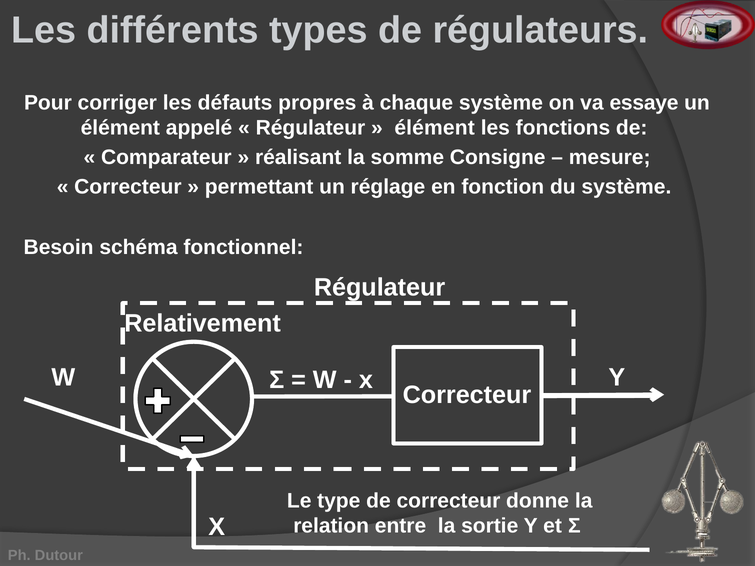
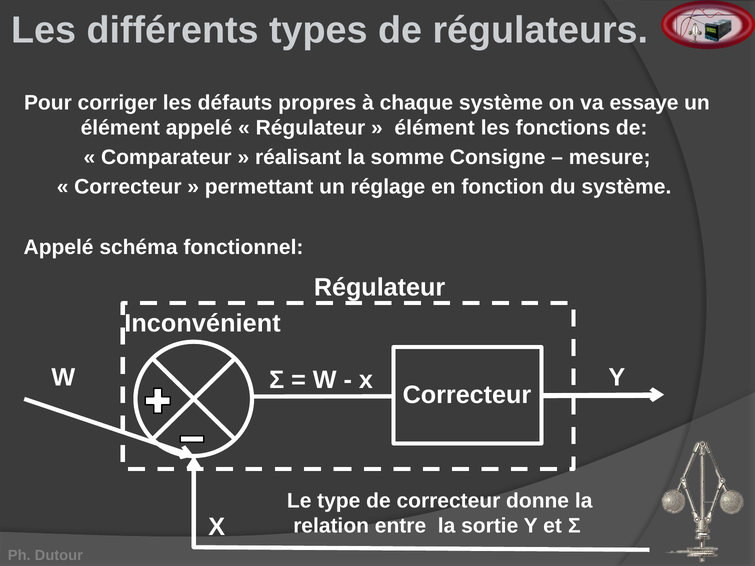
Besoin at (59, 247): Besoin -> Appelé
Relativement: Relativement -> Inconvénient
